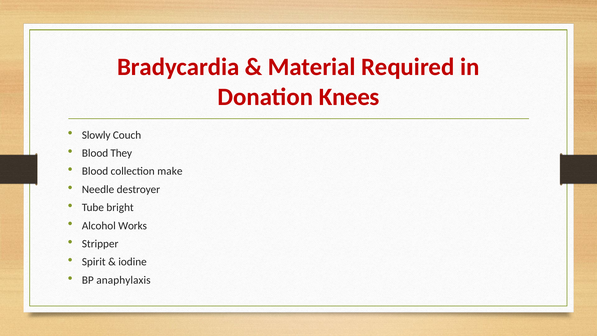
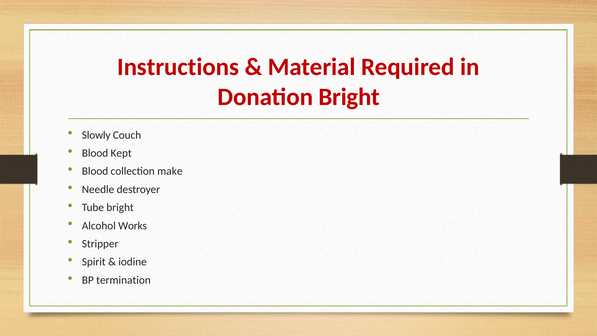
Bradycardia: Bradycardia -> Instructions
Donation Knees: Knees -> Bright
They: They -> Kept
anaphylaxis: anaphylaxis -> termination
